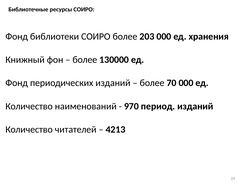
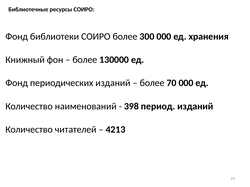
203: 203 -> 300
970: 970 -> 398
